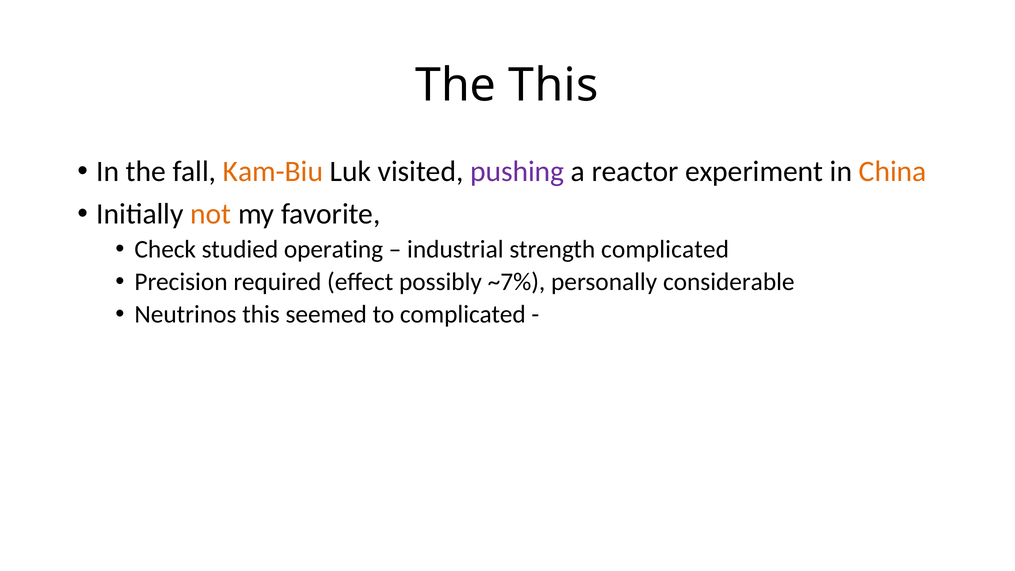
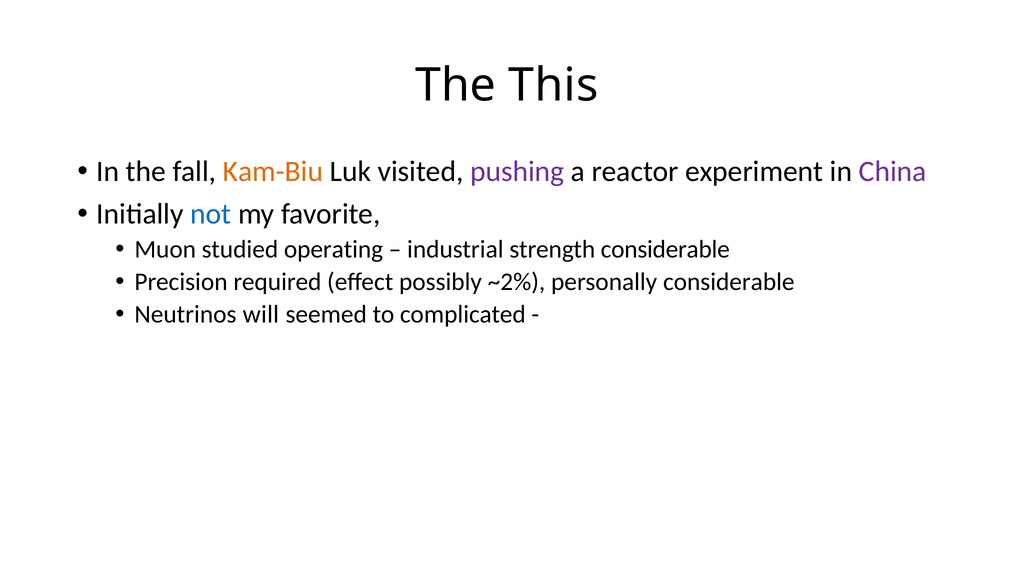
China colour: orange -> purple
not colour: orange -> blue
Check: Check -> Muon
strength complicated: complicated -> considerable
~7%: ~7% -> ~2%
Neutrinos this: this -> will
